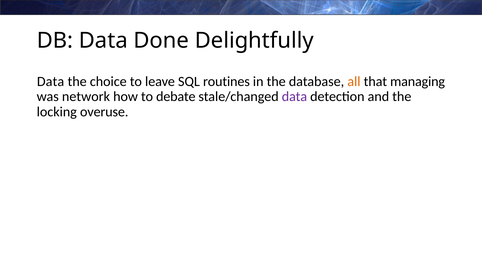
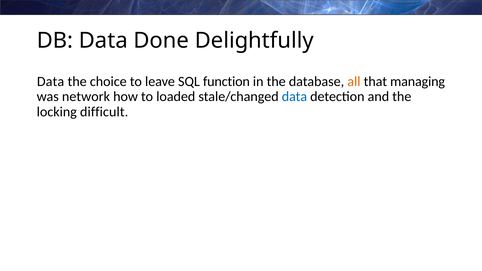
routines: routines -> function
debate: debate -> loaded
data at (294, 97) colour: purple -> blue
overuse: overuse -> difficult
